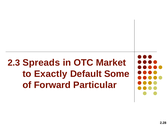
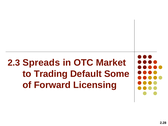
Exactly: Exactly -> Trading
Particular: Particular -> Licensing
